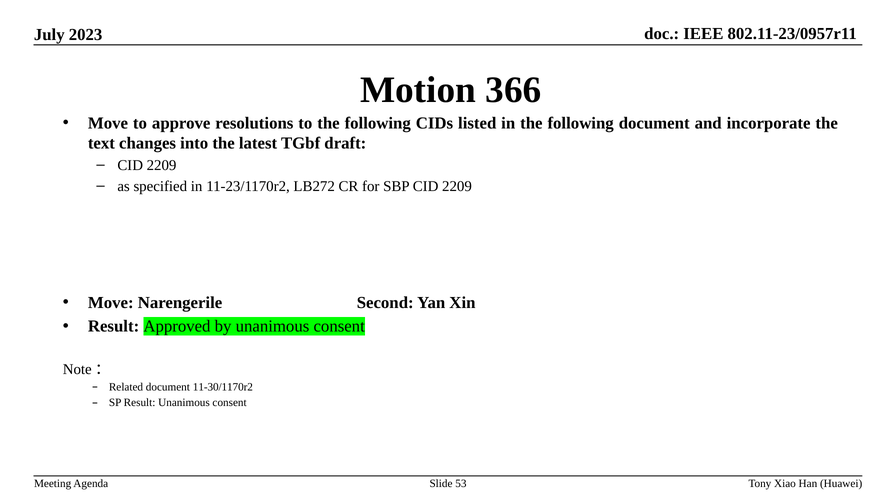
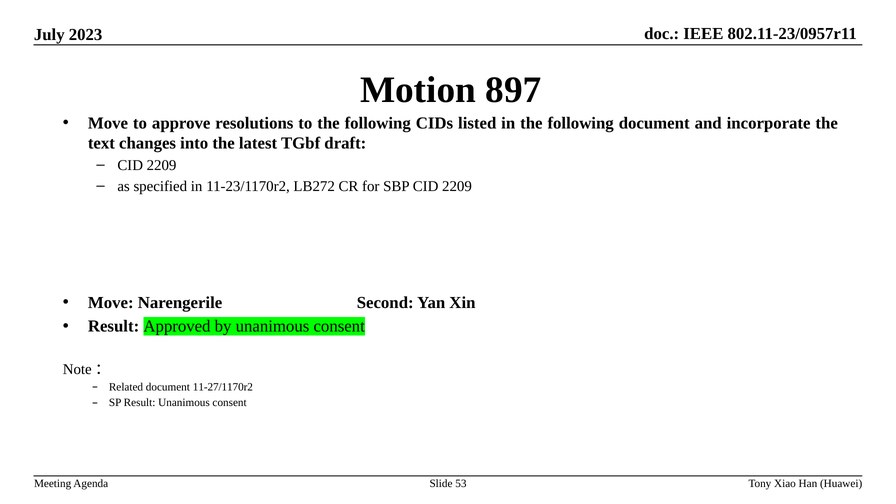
366: 366 -> 897
11-30/1170r2: 11-30/1170r2 -> 11-27/1170r2
